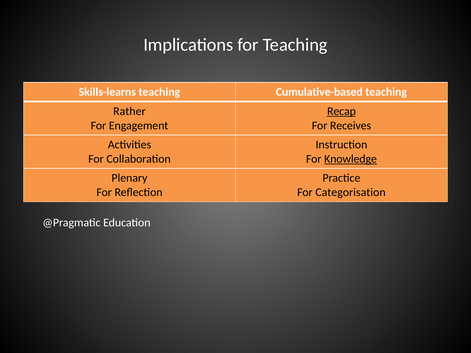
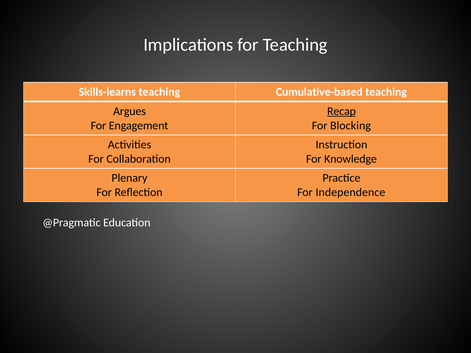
Rather: Rather -> Argues
Receives: Receives -> Blocking
Knowledge underline: present -> none
Categorisation: Categorisation -> Independence
